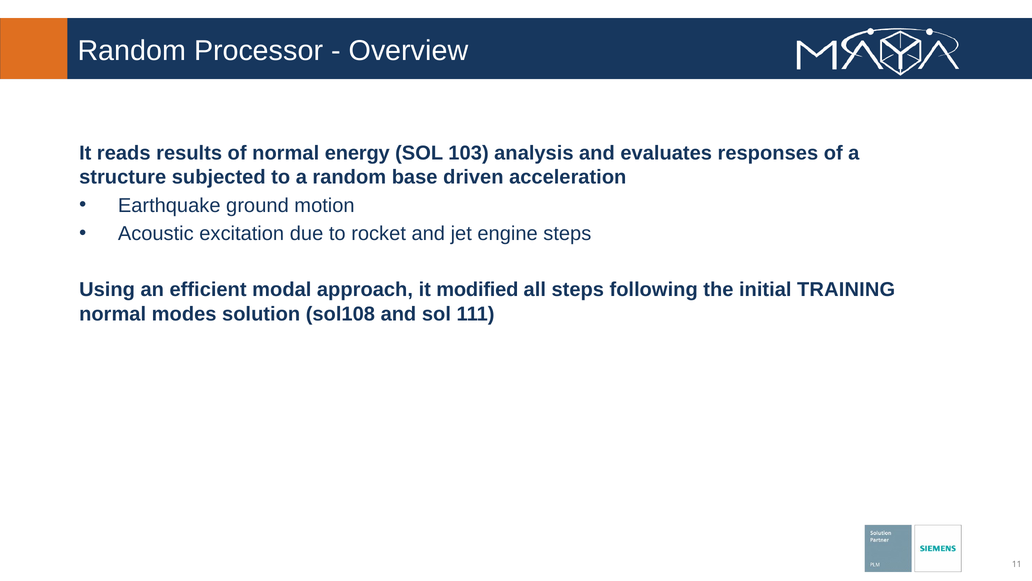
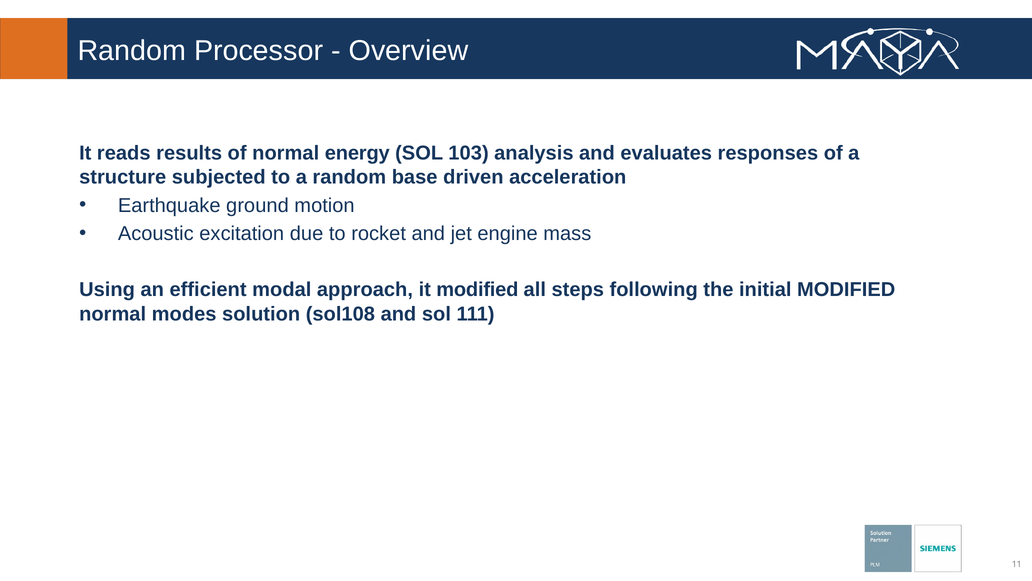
engine steps: steps -> mass
initial TRAINING: TRAINING -> MODIFIED
